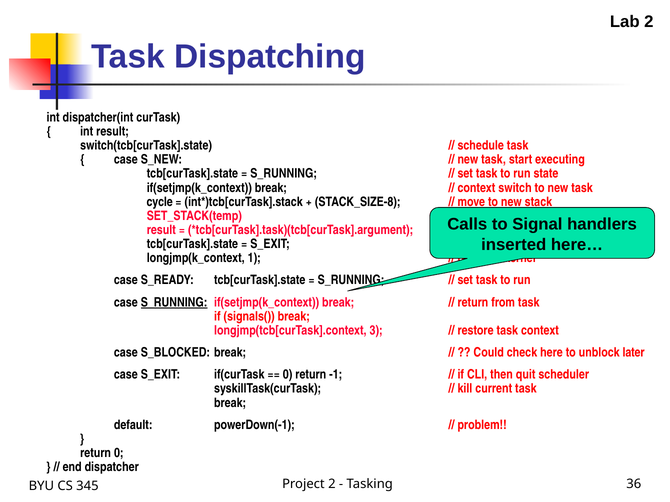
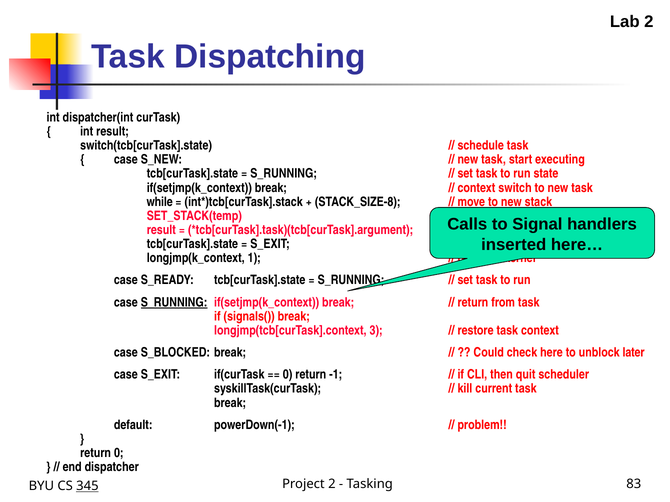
cycle: cycle -> while
36: 36 -> 83
345 underline: none -> present
